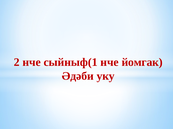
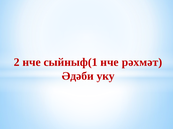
йомгак: йомгак -> рәхмәт
